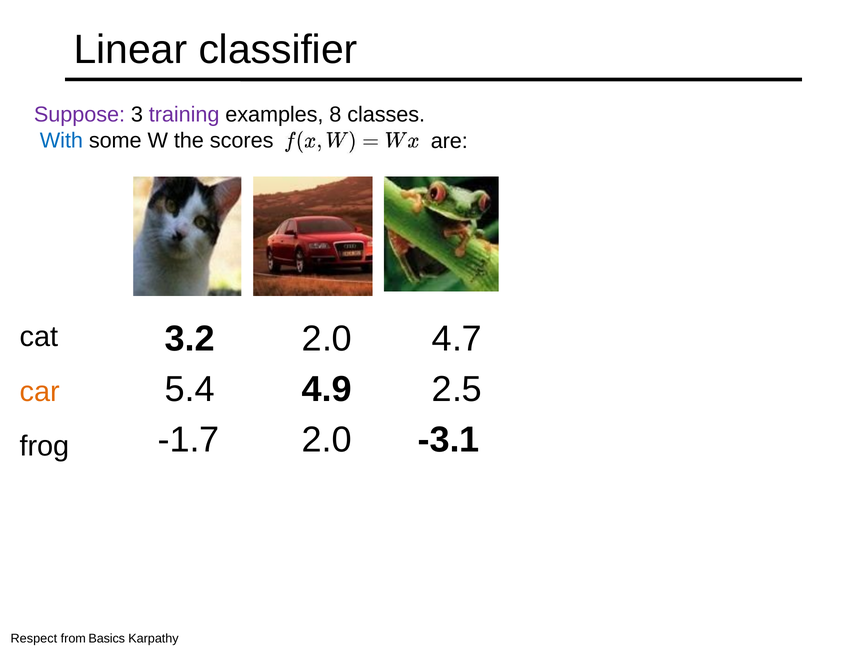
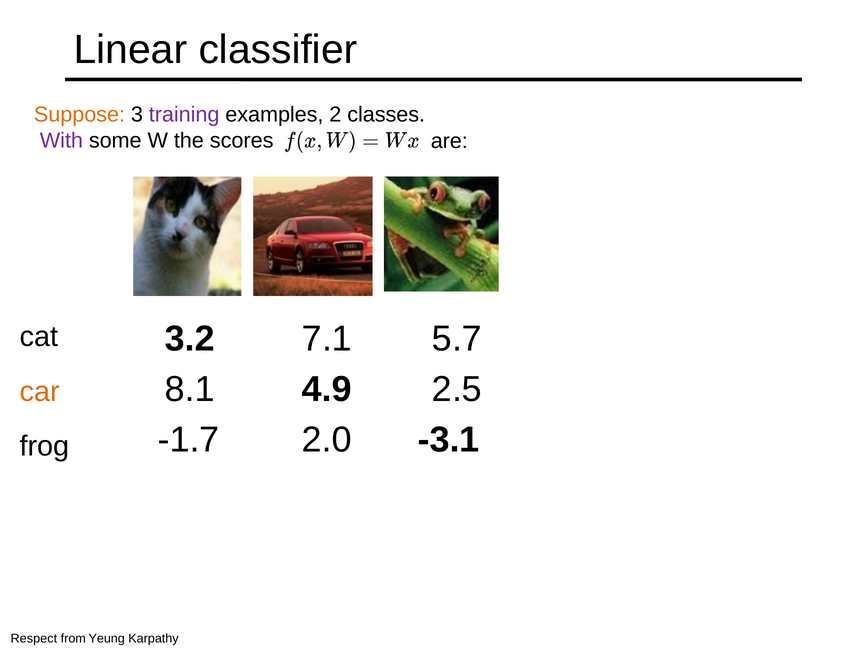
Suppose colour: purple -> orange
8: 8 -> 2
With colour: blue -> purple
2.0 at (327, 339): 2.0 -> 7.1
4.7: 4.7 -> 5.7
5.4: 5.4 -> 8.1
Basics: Basics -> Yeung
